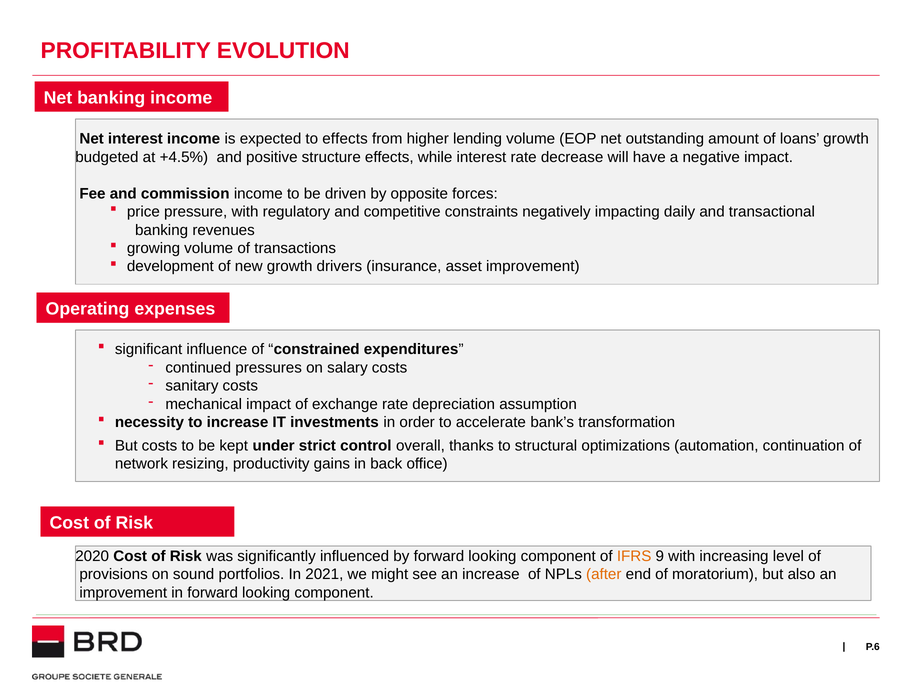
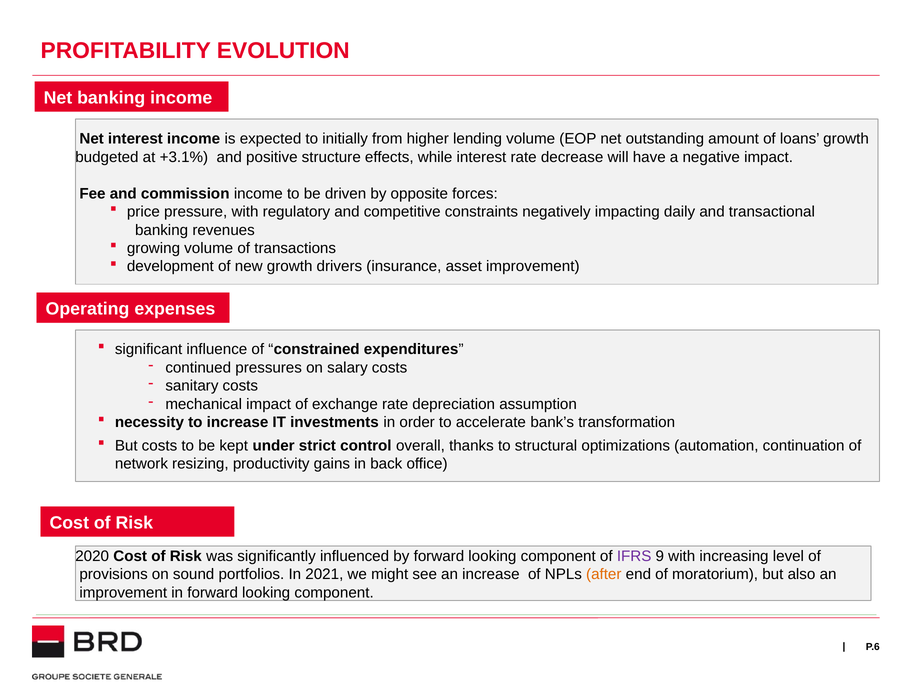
to effects: effects -> initially
+4.5%: +4.5% -> +3.1%
IFRS colour: orange -> purple
